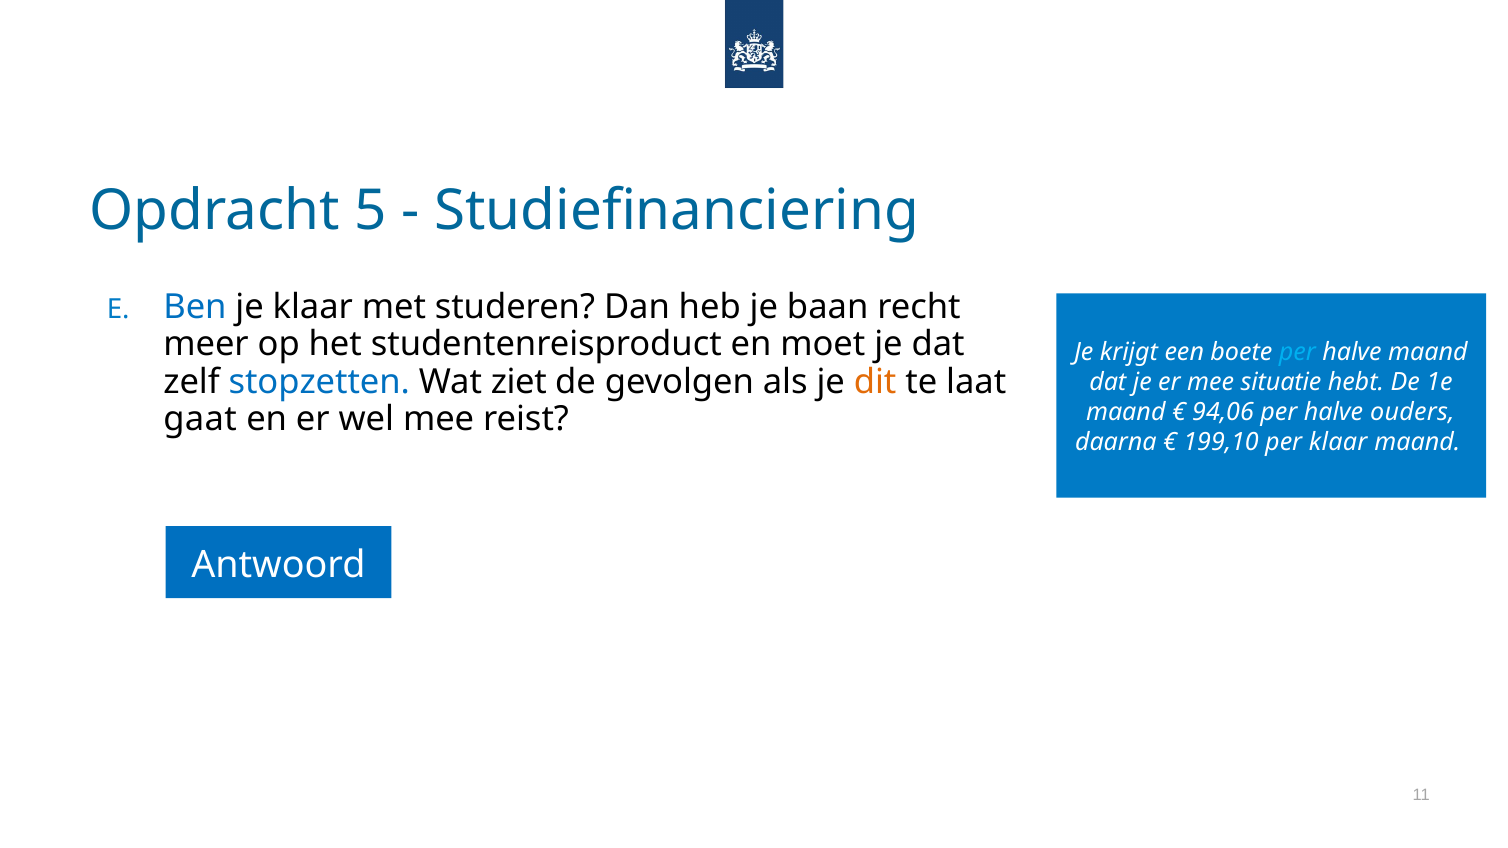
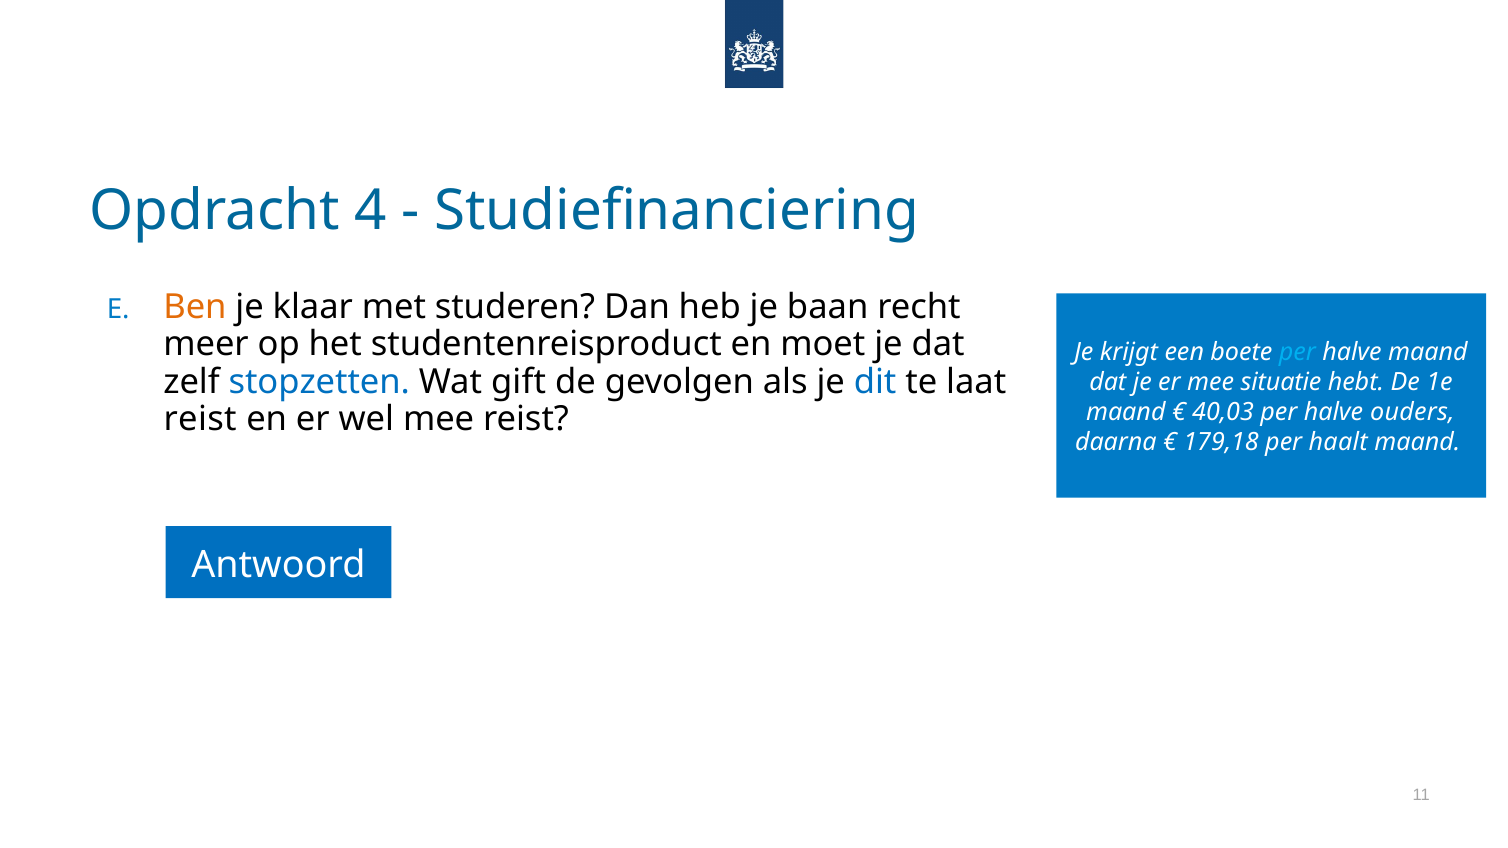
5: 5 -> 4
Ben colour: blue -> orange
ziet: ziet -> gift
dit colour: orange -> blue
94,06: 94,06 -> 40,03
gaat at (200, 419): gaat -> reist
199,10: 199,10 -> 179,18
per klaar: klaar -> haalt
